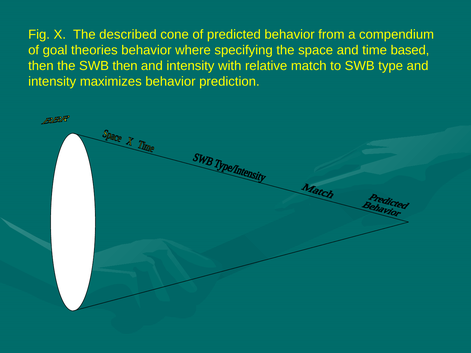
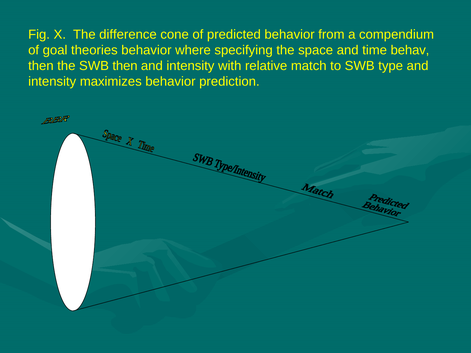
described: described -> difference
based: based -> behav
